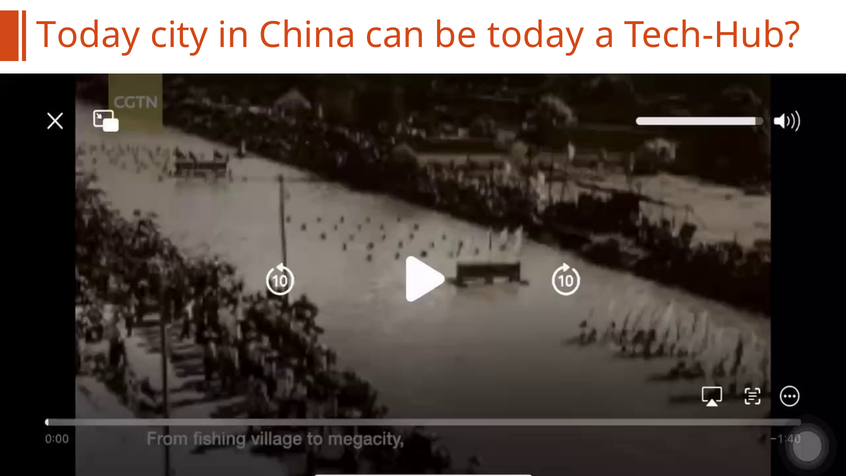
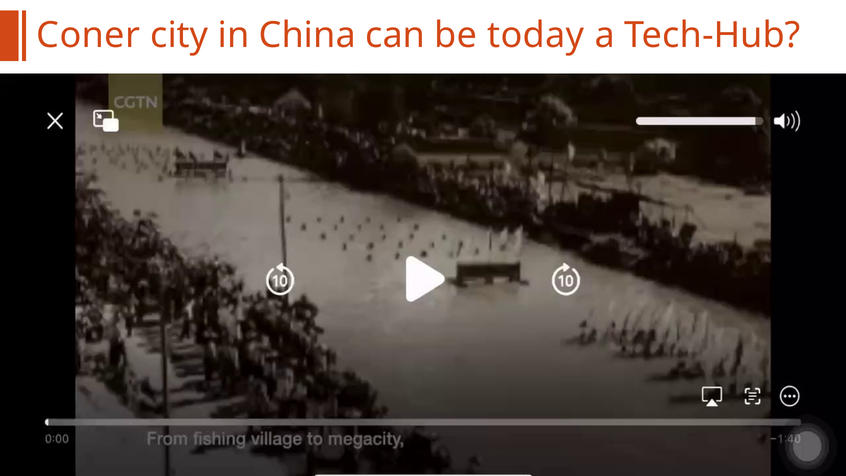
Today at (88, 36): Today -> Coner
